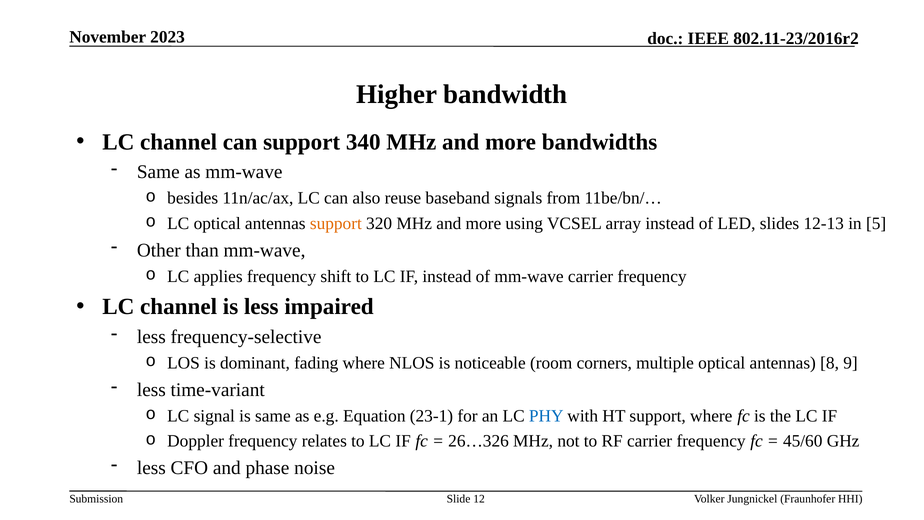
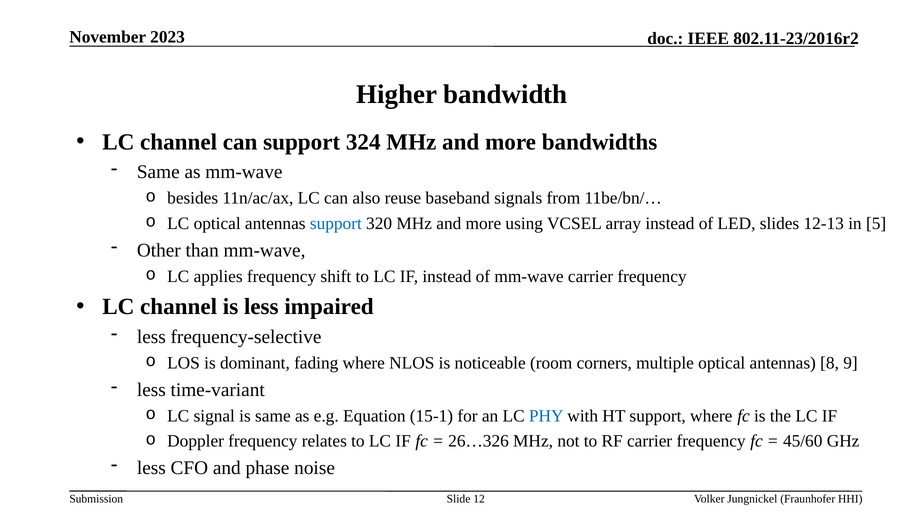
340: 340 -> 324
support at (336, 223) colour: orange -> blue
23-1: 23-1 -> 15-1
